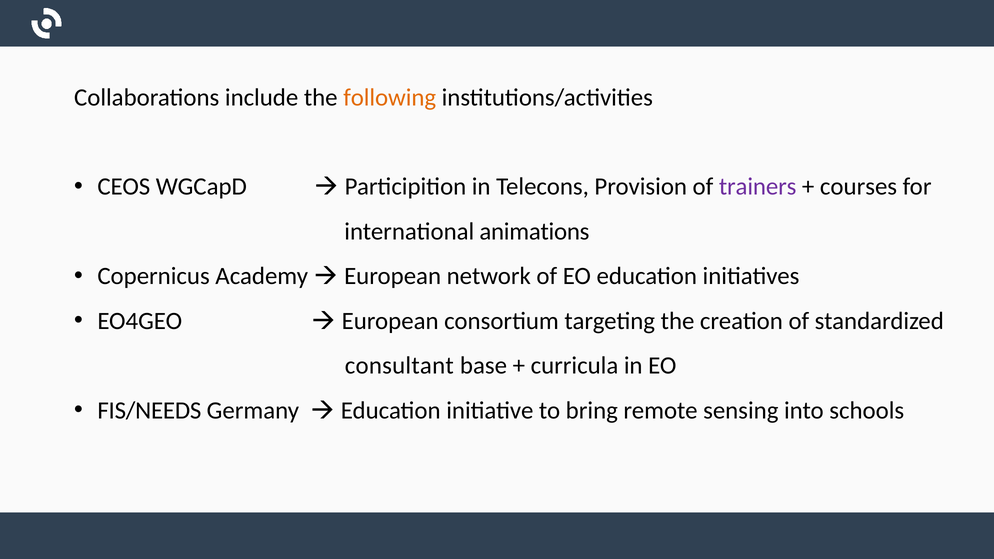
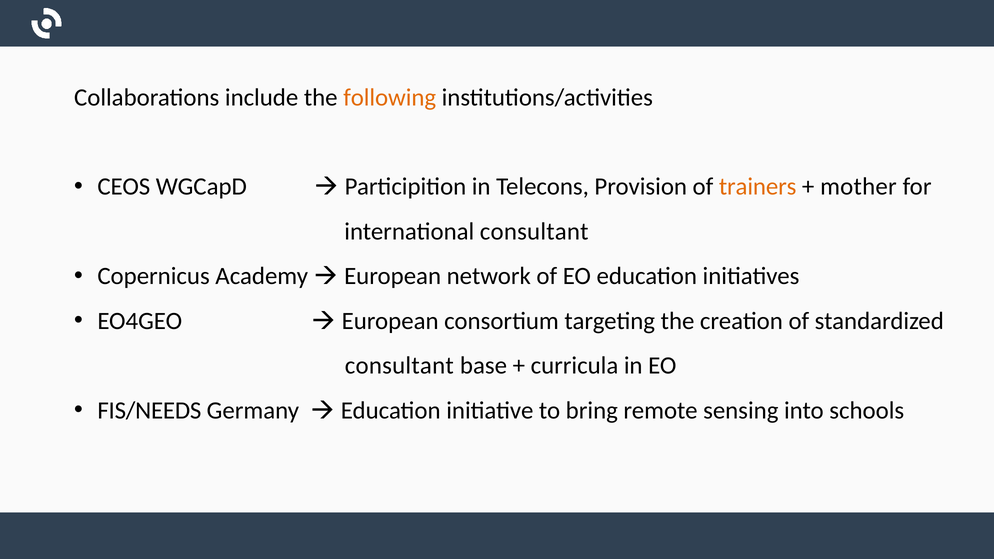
trainers colour: purple -> orange
courses: courses -> mother
international animations: animations -> consultant
